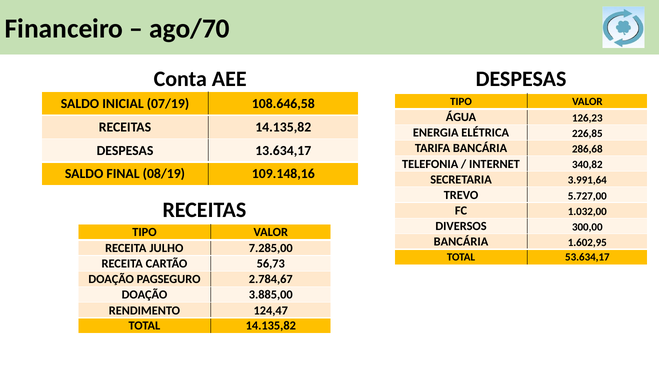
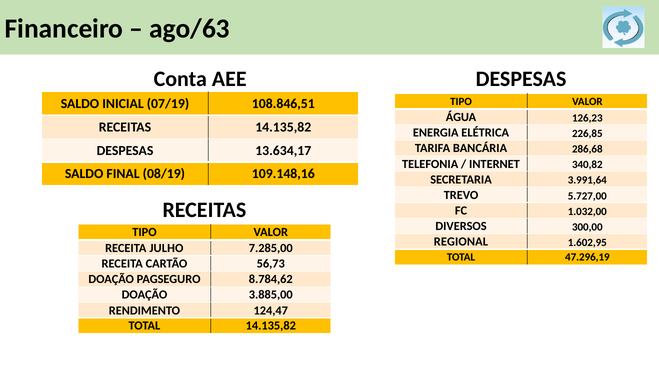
ago/70: ago/70 -> ago/63
108.646,58: 108.646,58 -> 108.846,51
BANCÁRIA at (461, 242): BANCÁRIA -> REGIONAL
53.634,17: 53.634,17 -> 47.296,19
2.784,67: 2.784,67 -> 8.784,62
